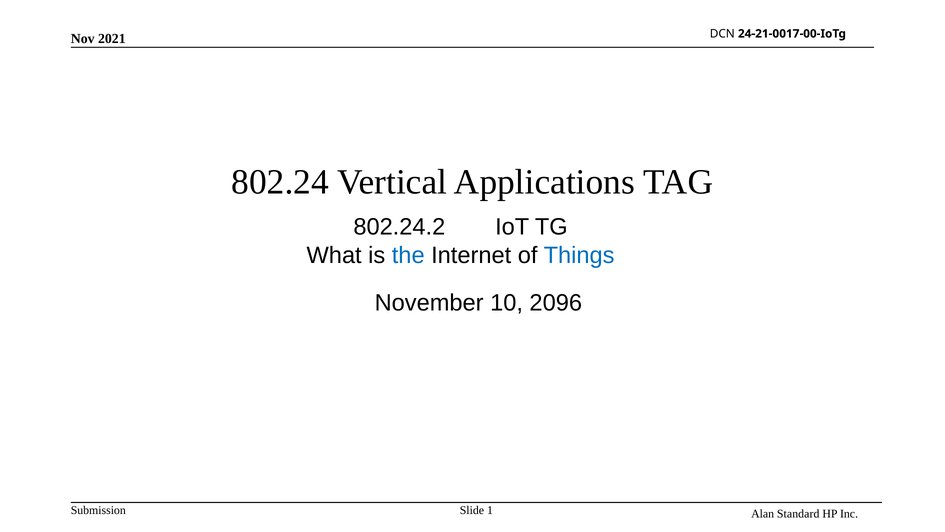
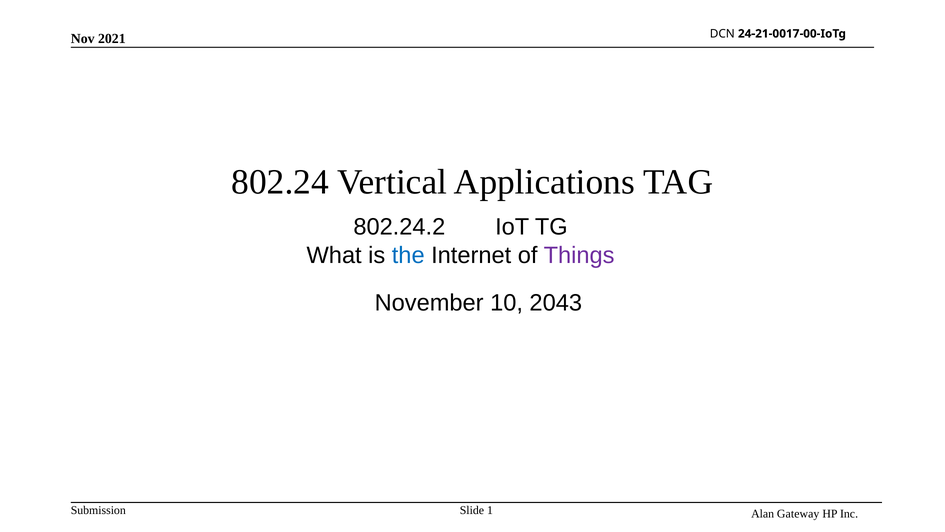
Things colour: blue -> purple
2096: 2096 -> 2043
Standard: Standard -> Gateway
